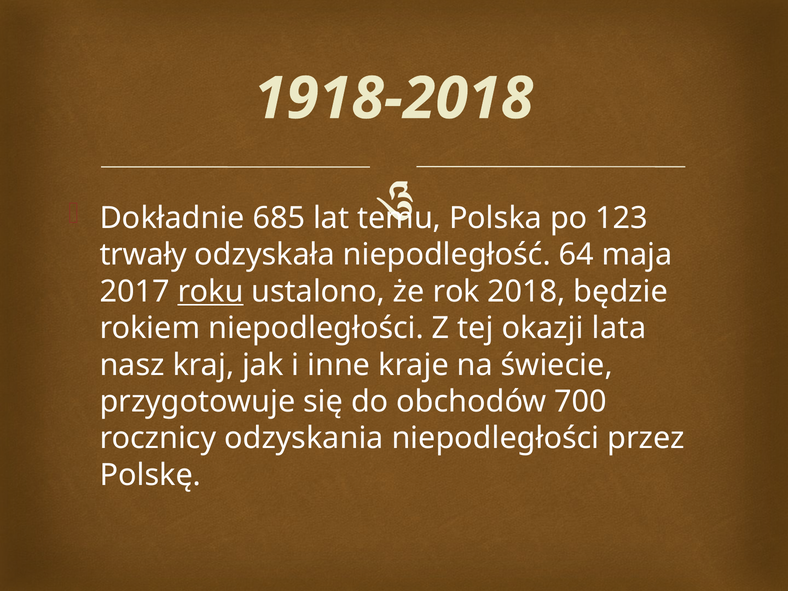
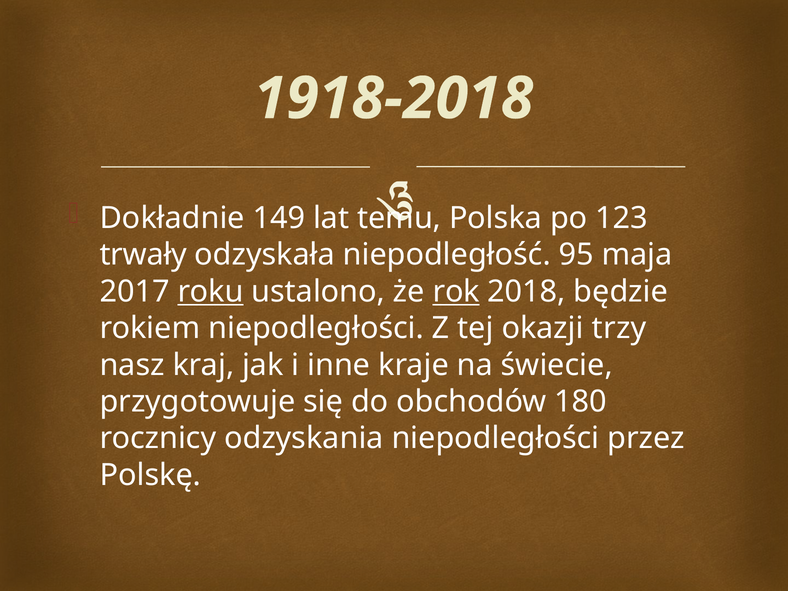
685: 685 -> 149
64: 64 -> 95
rok underline: none -> present
lata: lata -> trzy
700: 700 -> 180
